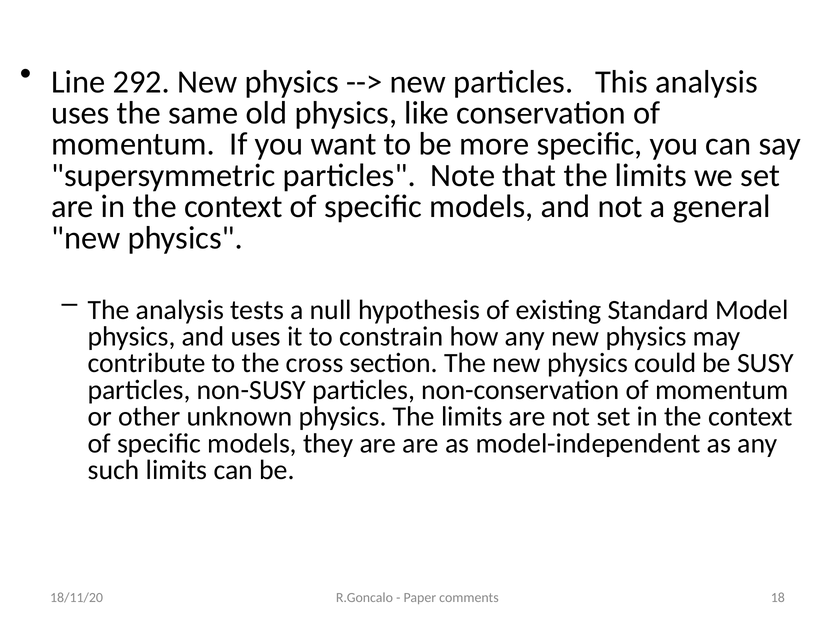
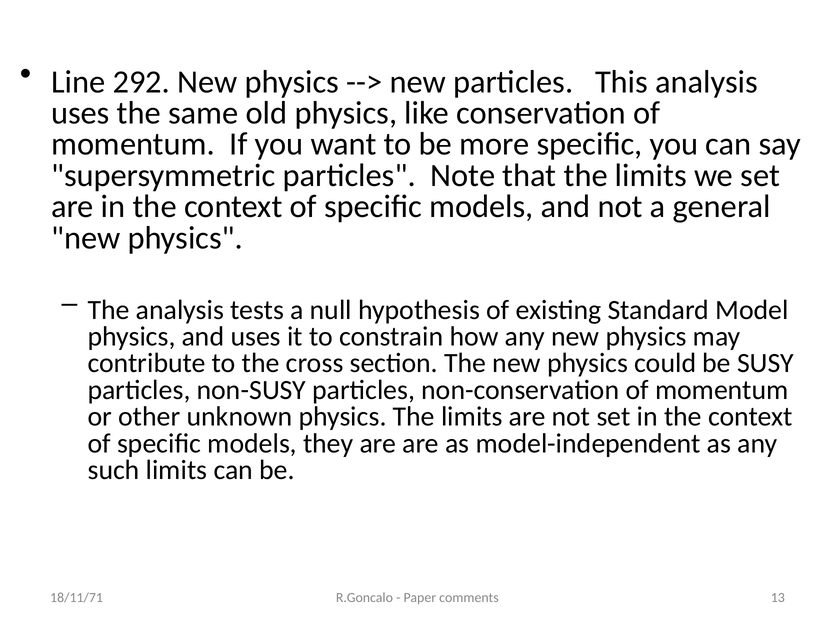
18: 18 -> 13
18/11/20: 18/11/20 -> 18/11/71
